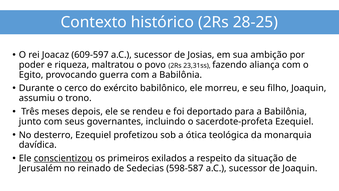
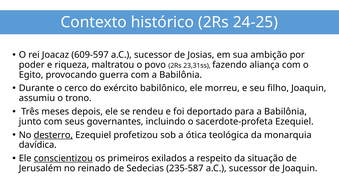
28-25: 28-25 -> 24-25
desterro underline: none -> present
598-587: 598-587 -> 235-587
